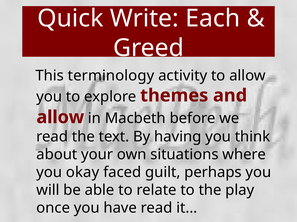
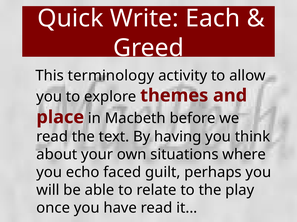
allow at (60, 118): allow -> place
okay: okay -> echo
